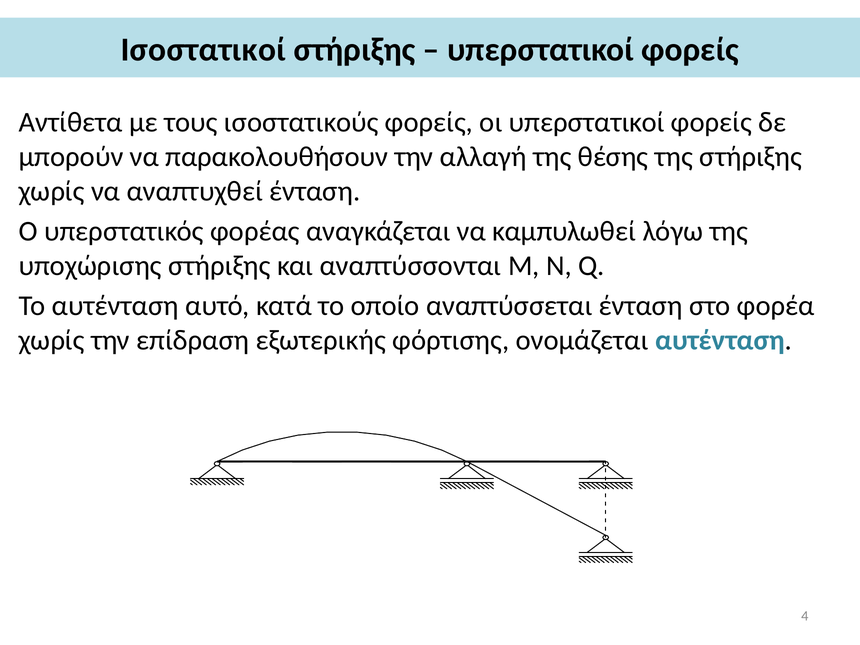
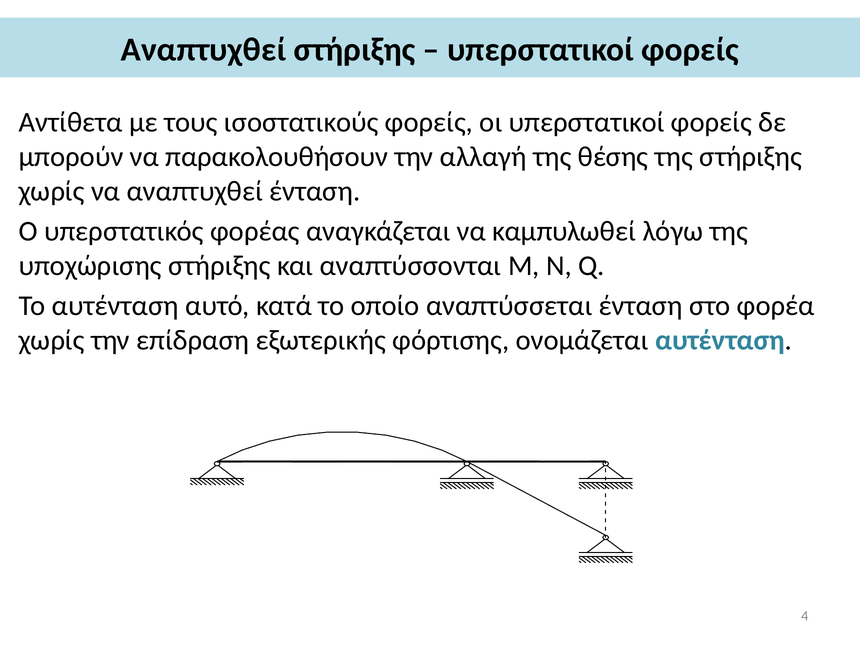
Ισοστατικοί at (203, 50): Ισοστατικοί -> Αναπτυχθεί
